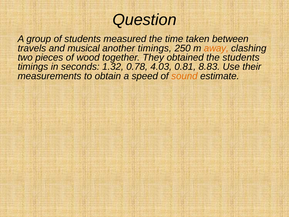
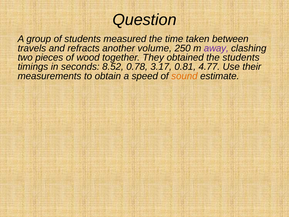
musical: musical -> refracts
another timings: timings -> volume
away colour: orange -> purple
1.32: 1.32 -> 8.52
4.03: 4.03 -> 3.17
8.83: 8.83 -> 4.77
